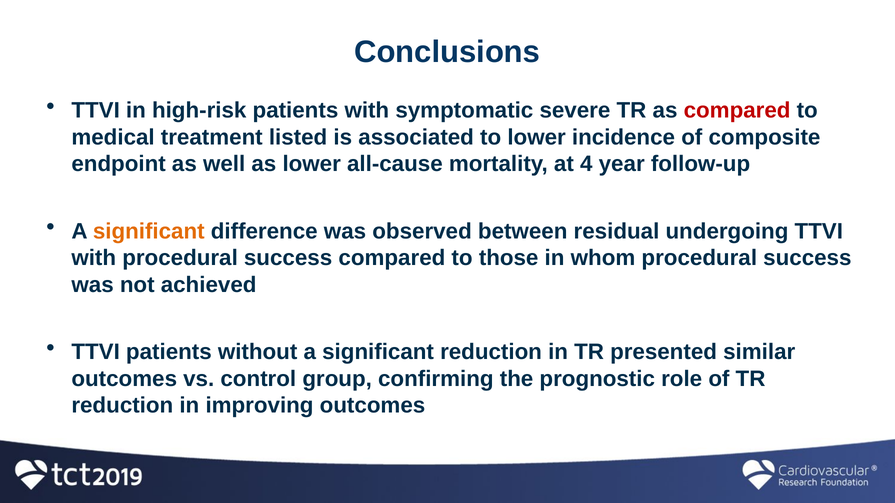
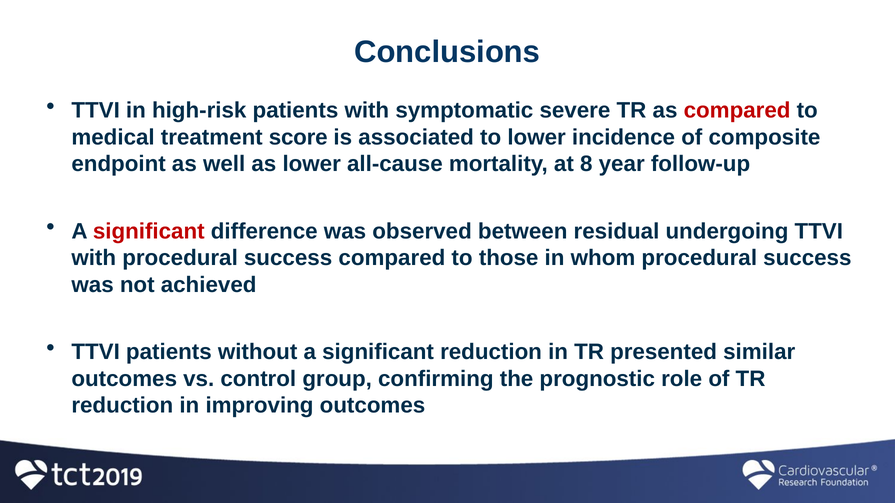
listed: listed -> score
4: 4 -> 8
significant at (149, 231) colour: orange -> red
